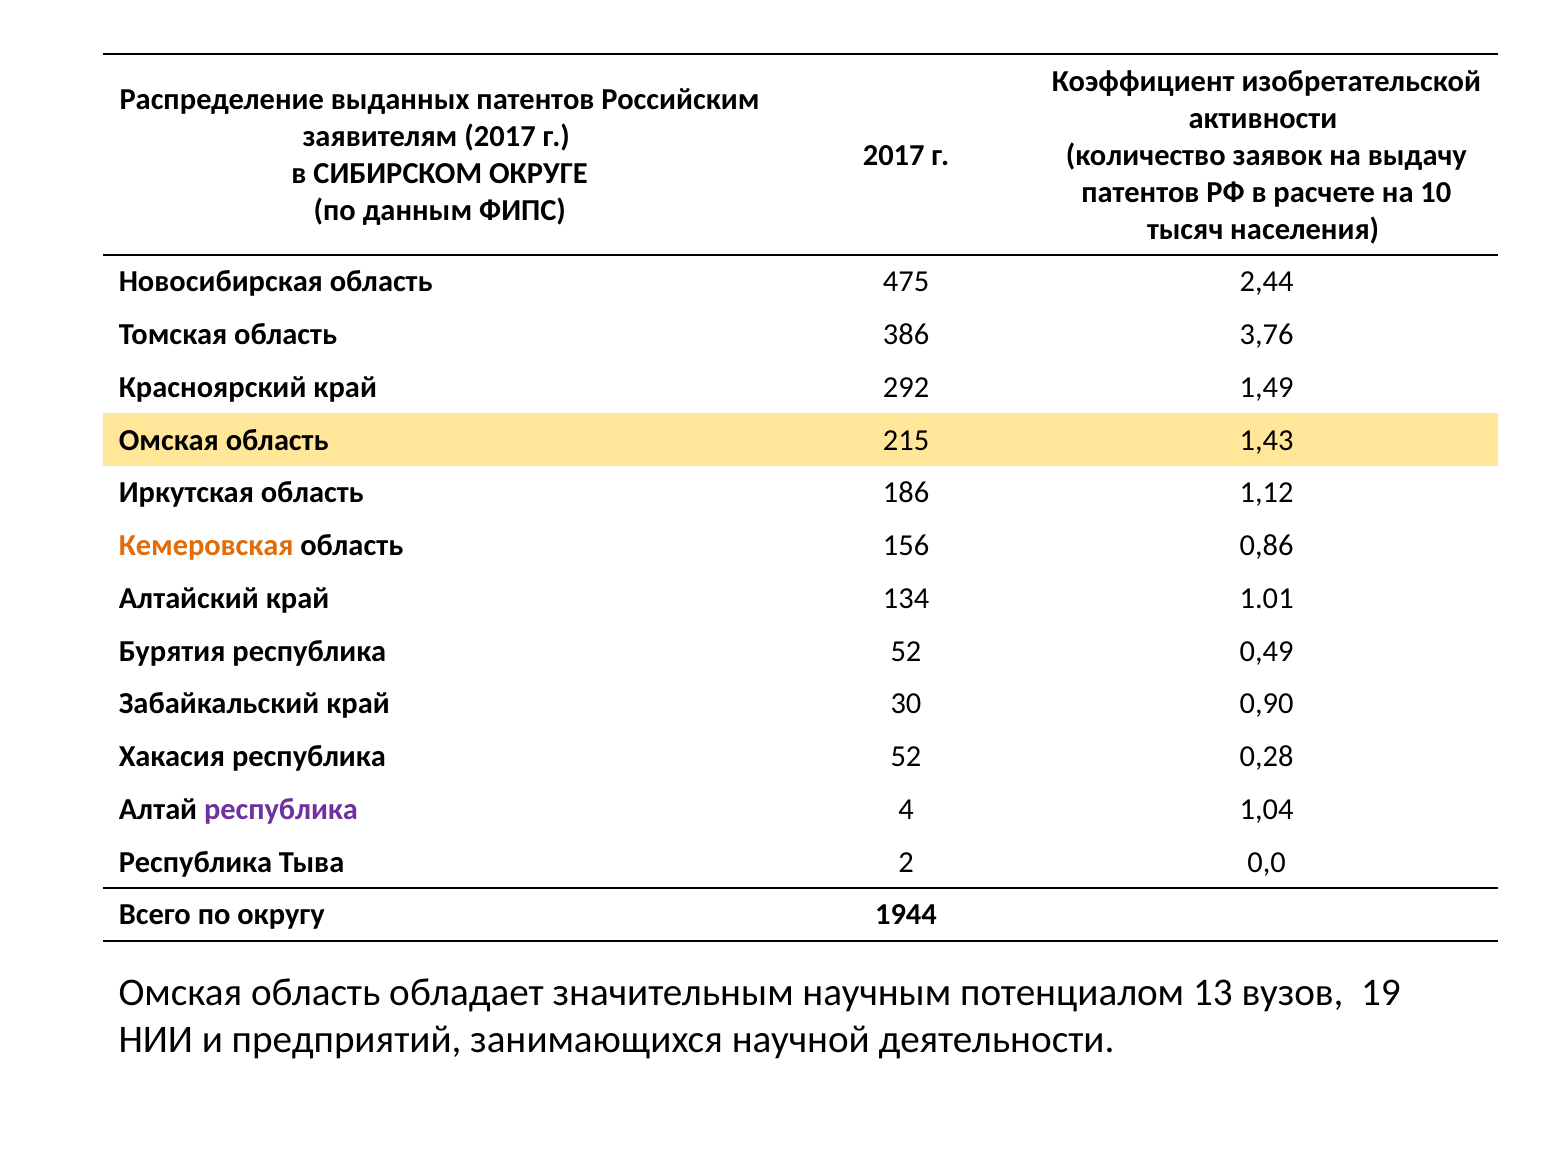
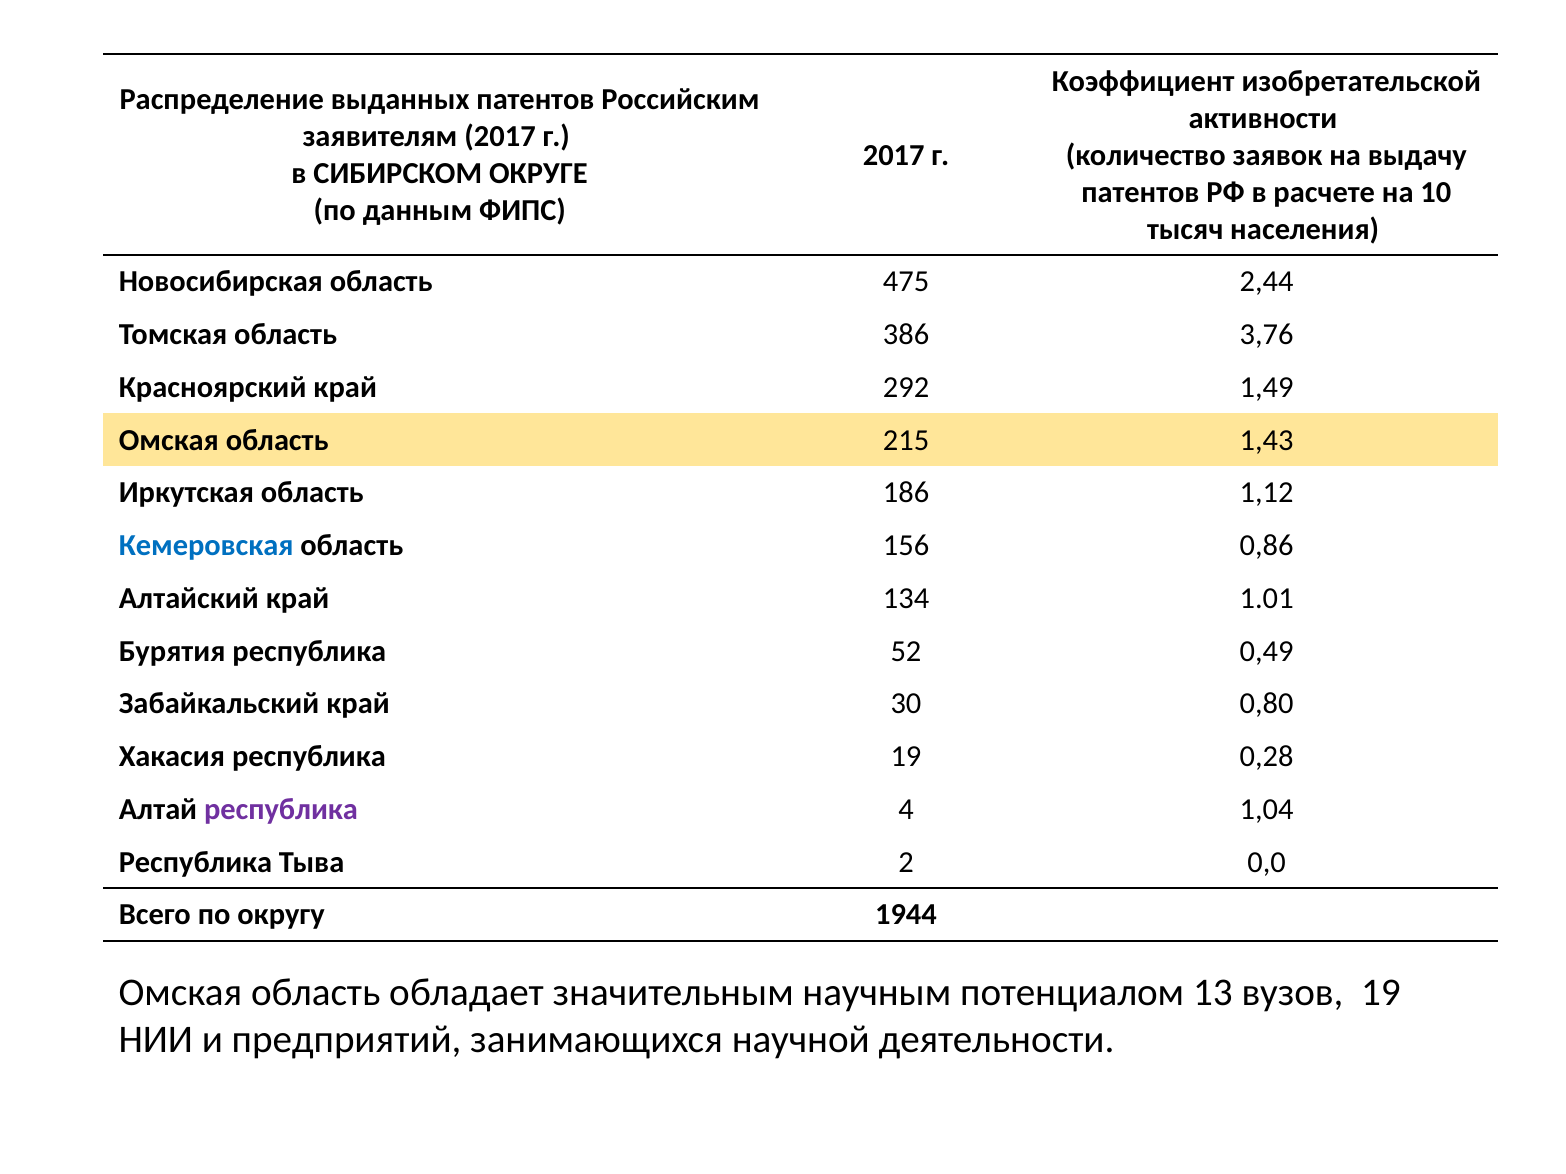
Кемеровская colour: orange -> blue
0,90: 0,90 -> 0,80
Хакасия республика 52: 52 -> 19
